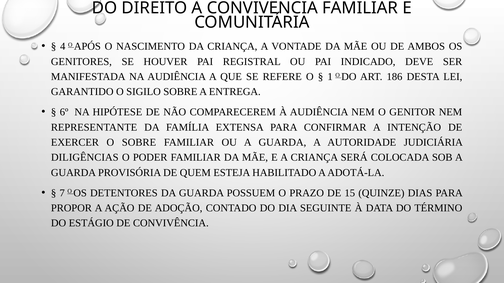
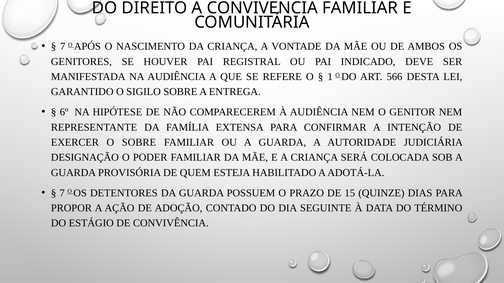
4 at (63, 47): 4 -> 7
186: 186 -> 566
DILIGÊNCIAS: DILIGÊNCIAS -> DESIGNAÇÃO
